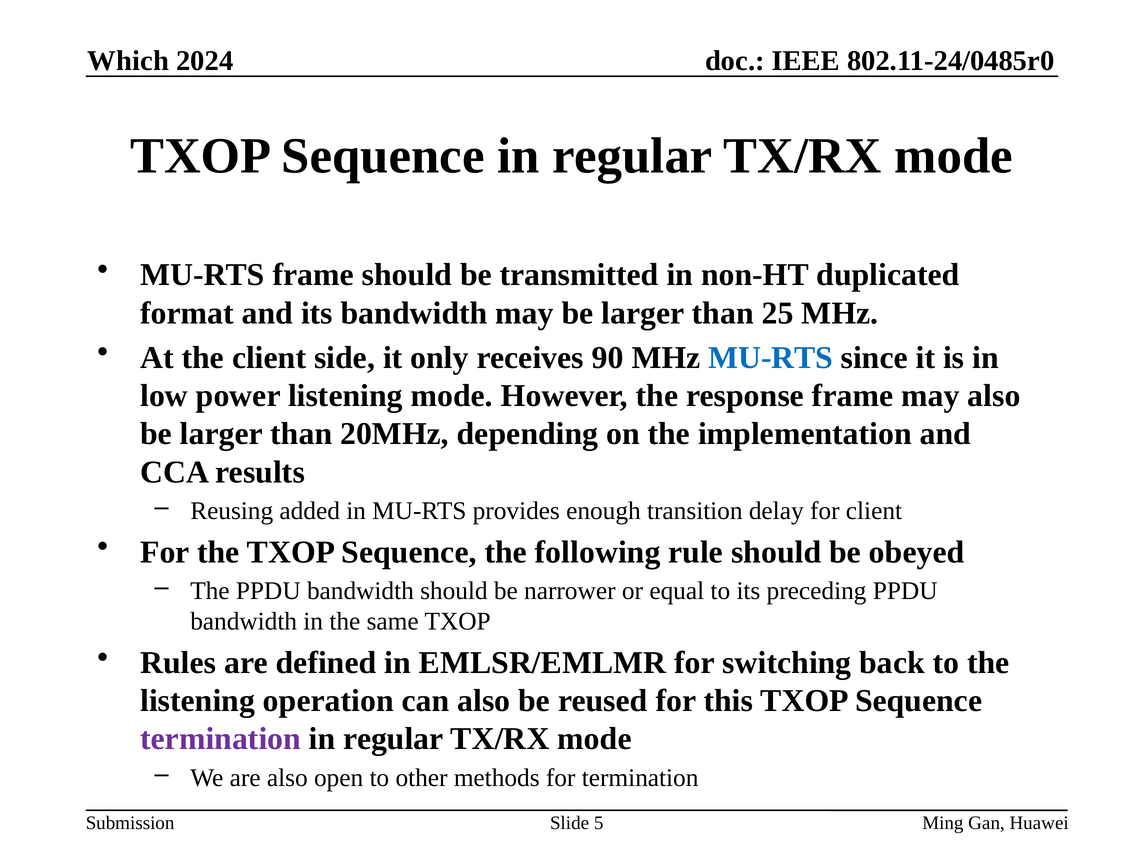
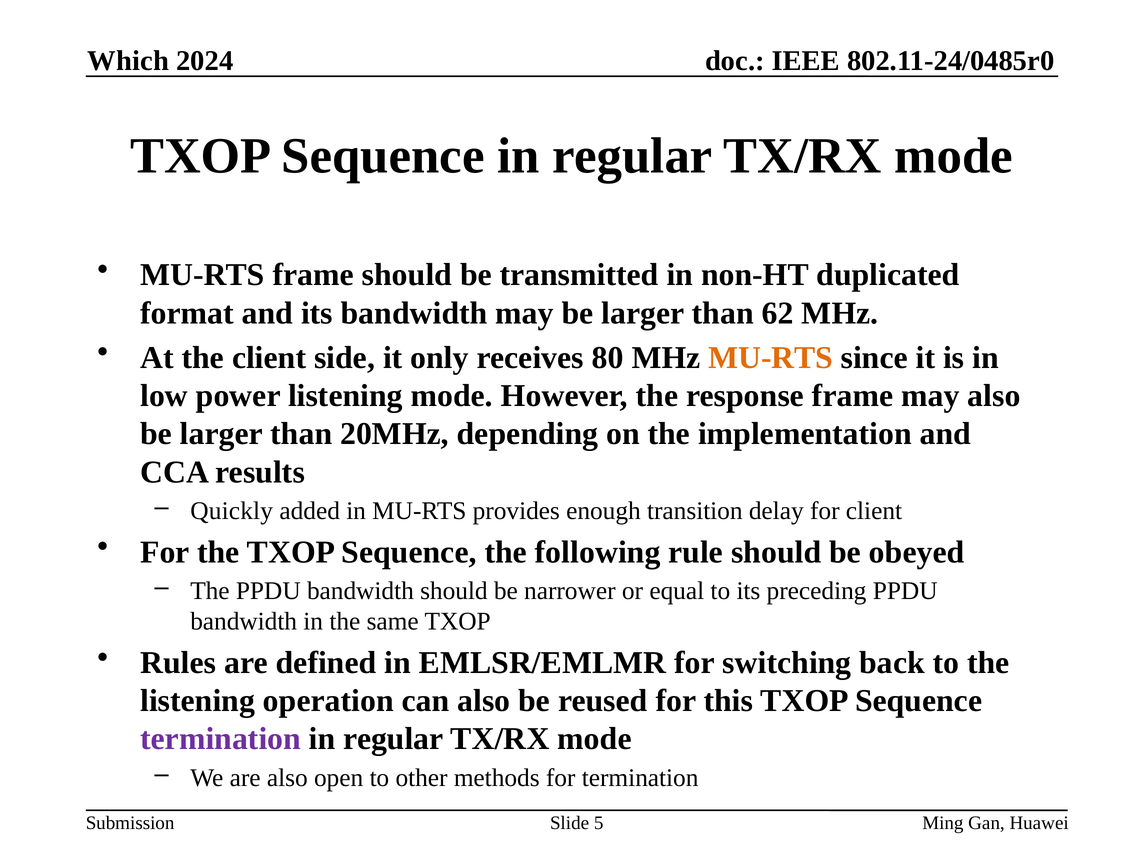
25: 25 -> 62
90: 90 -> 80
MU-RTS at (771, 358) colour: blue -> orange
Reusing: Reusing -> Quickly
